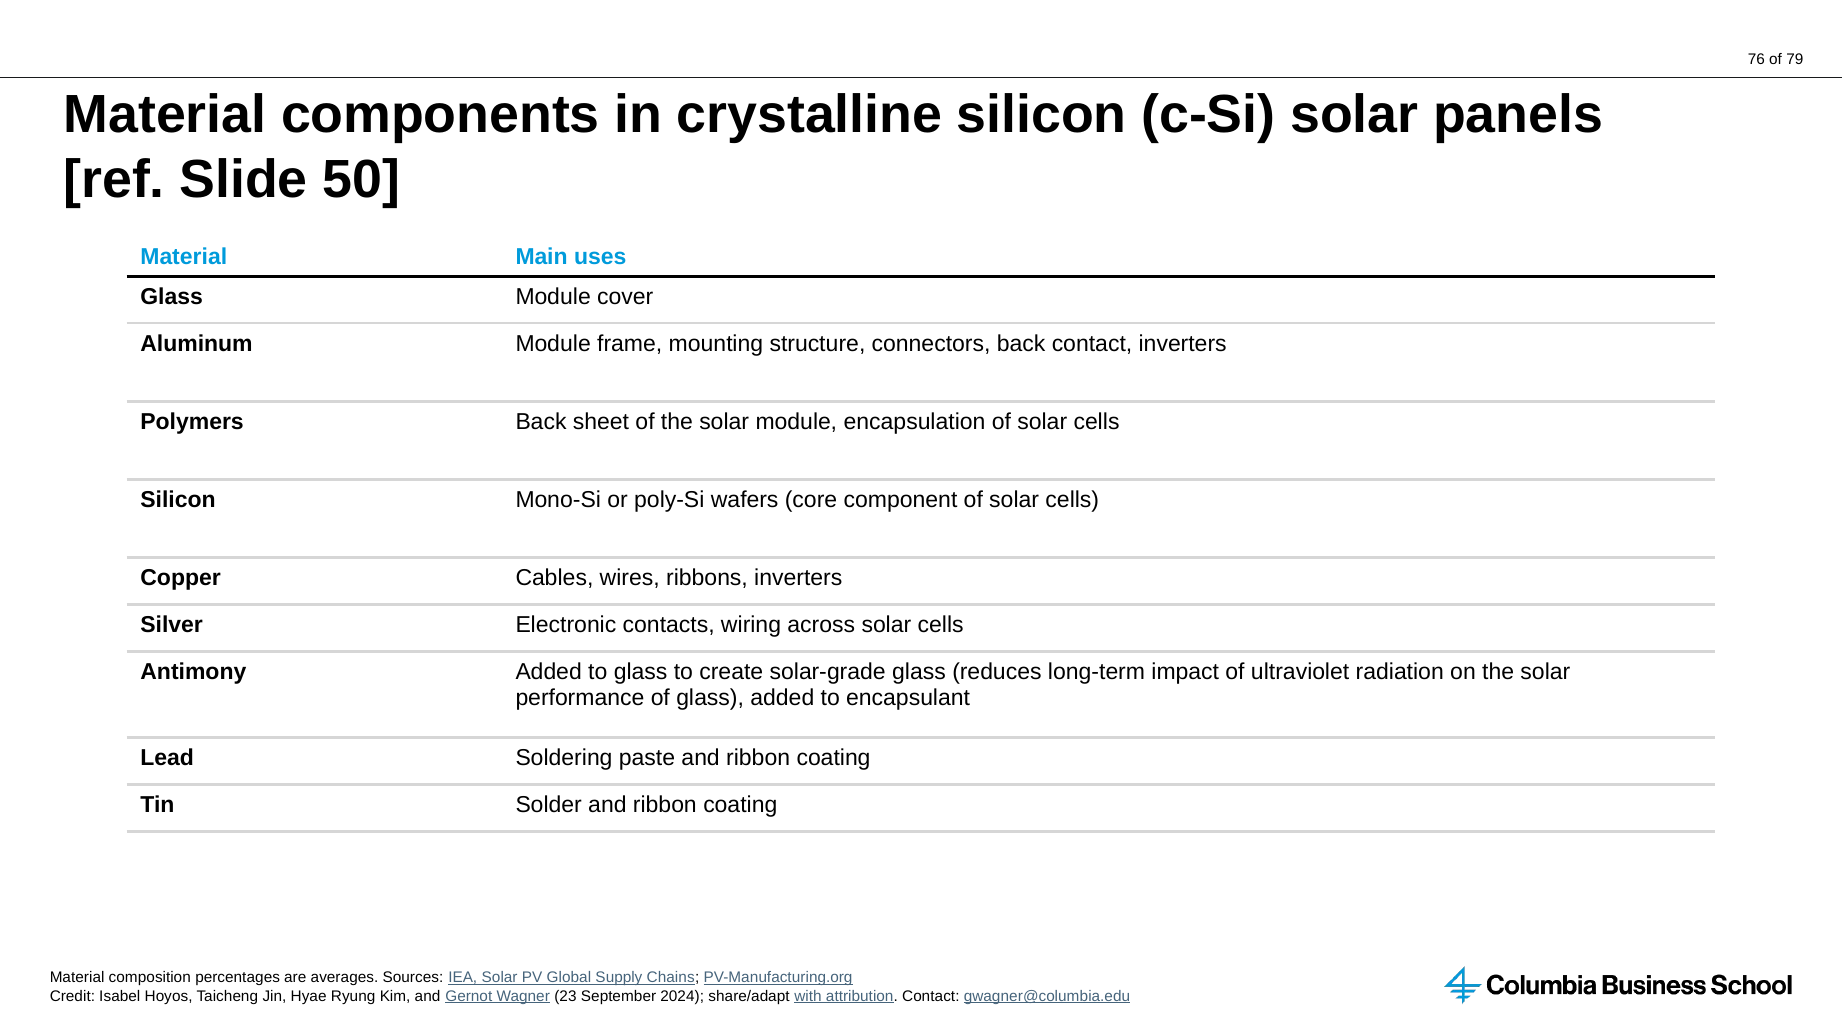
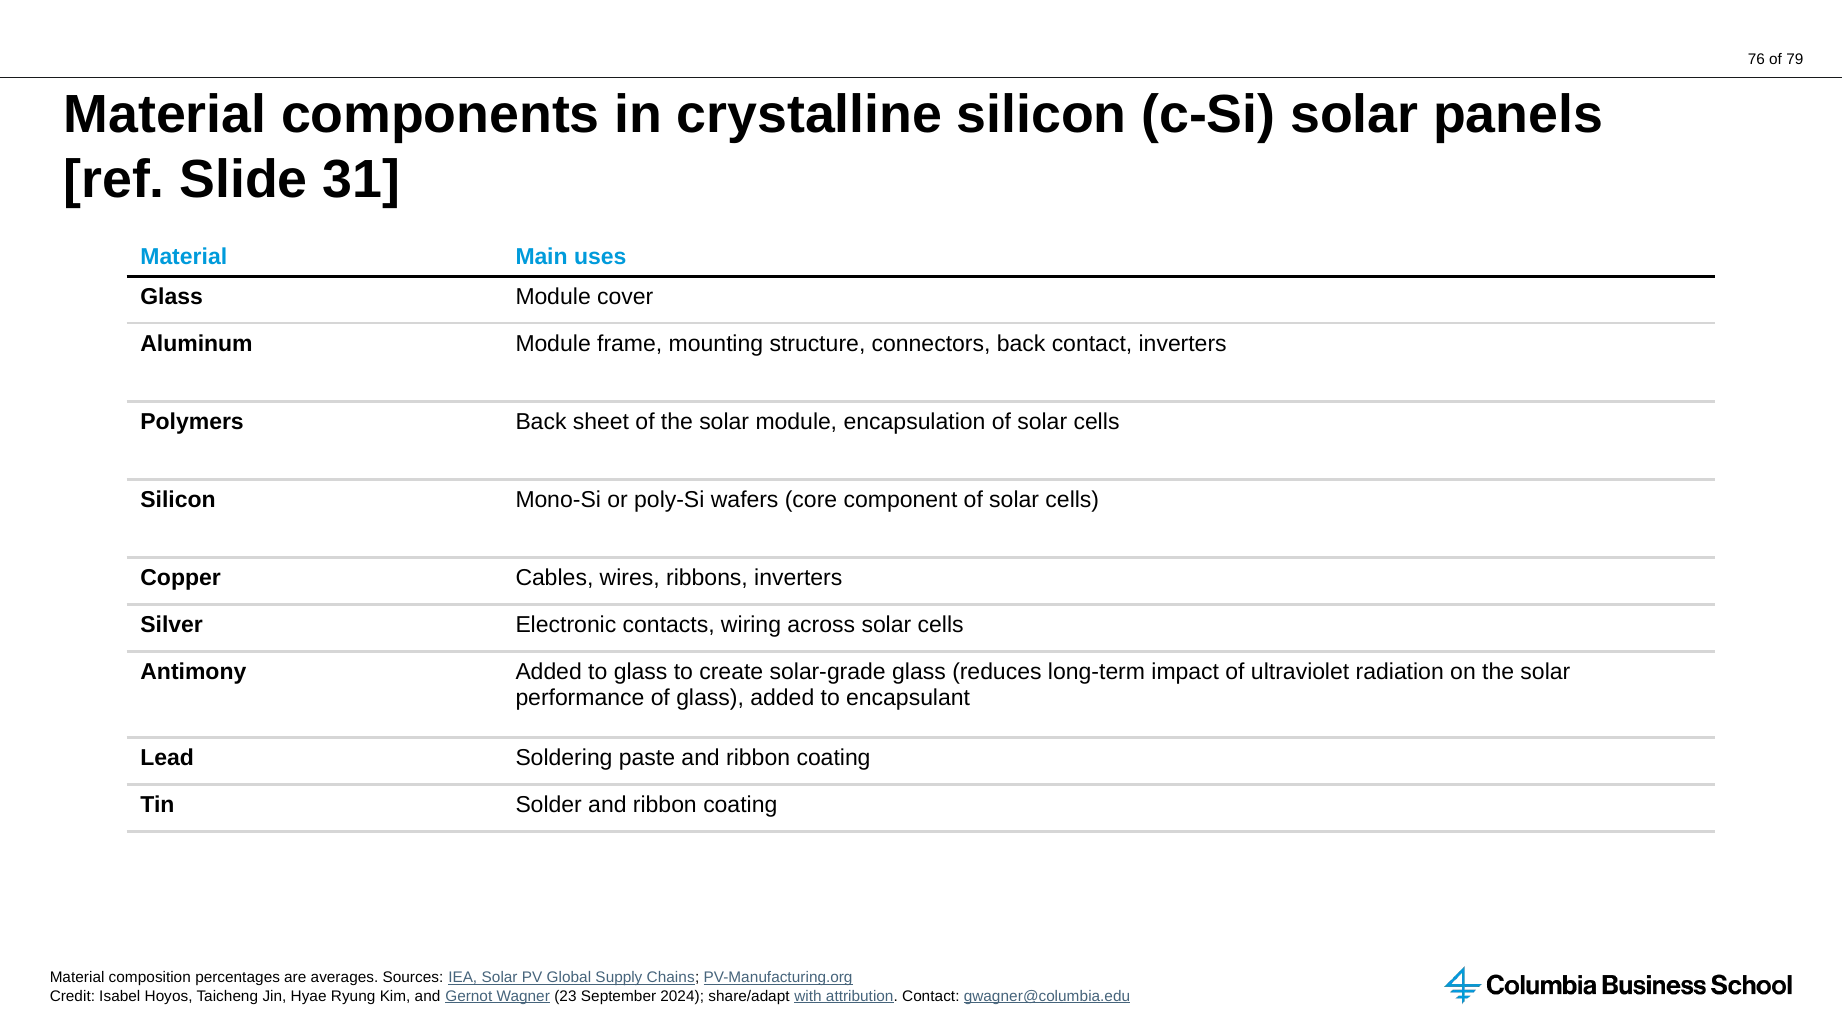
50: 50 -> 31
